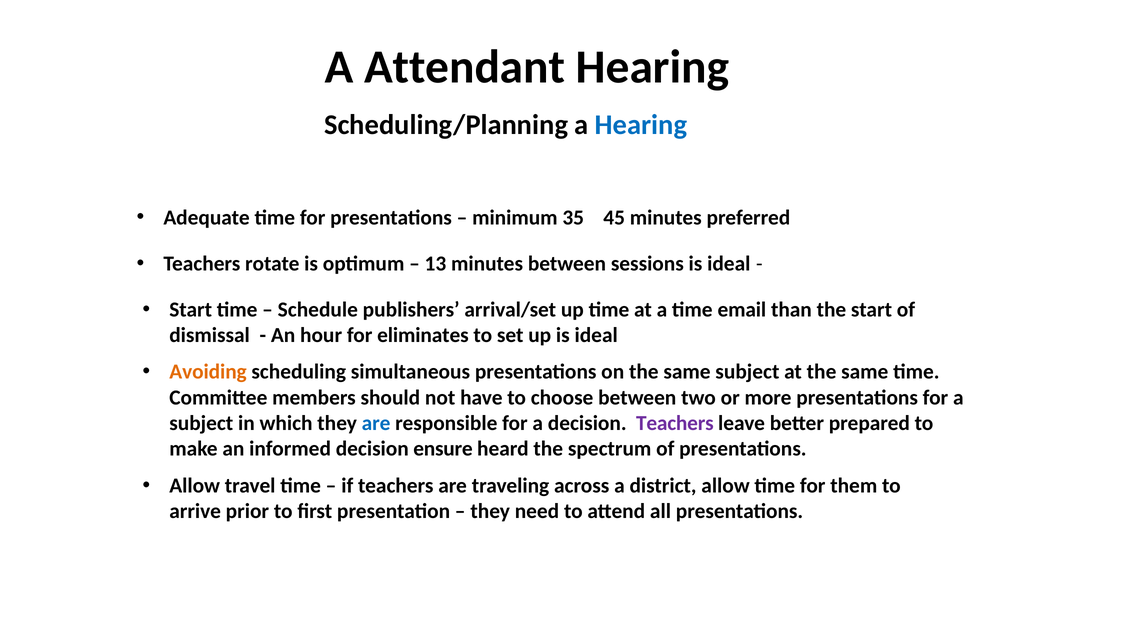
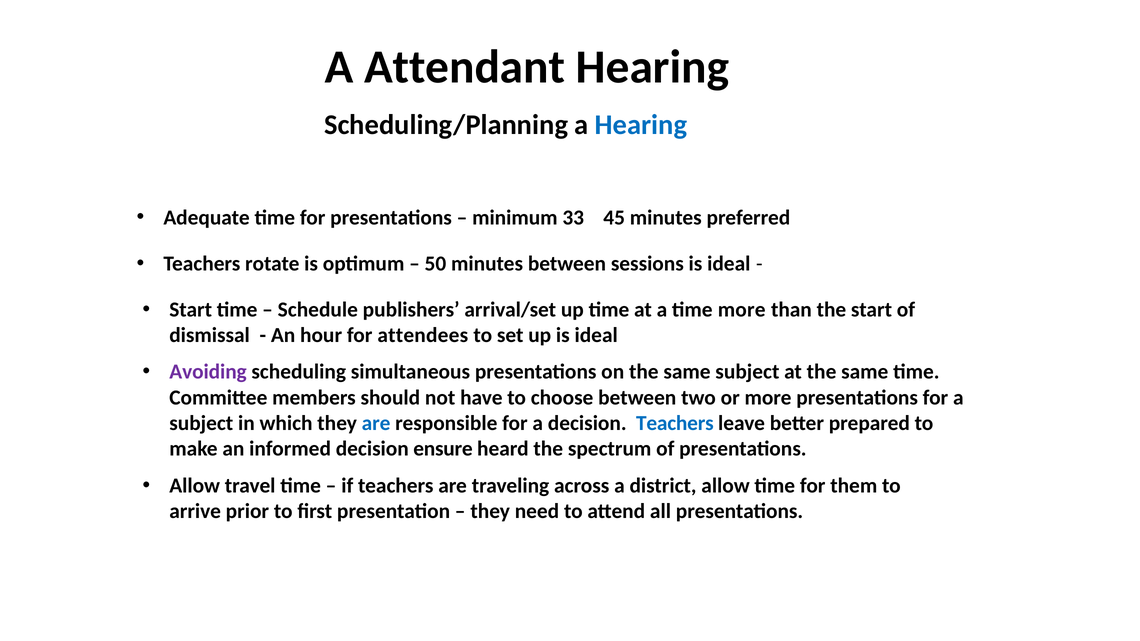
35: 35 -> 33
13: 13 -> 50
time email: email -> more
eliminates: eliminates -> attendees
Avoiding colour: orange -> purple
Teachers at (675, 423) colour: purple -> blue
